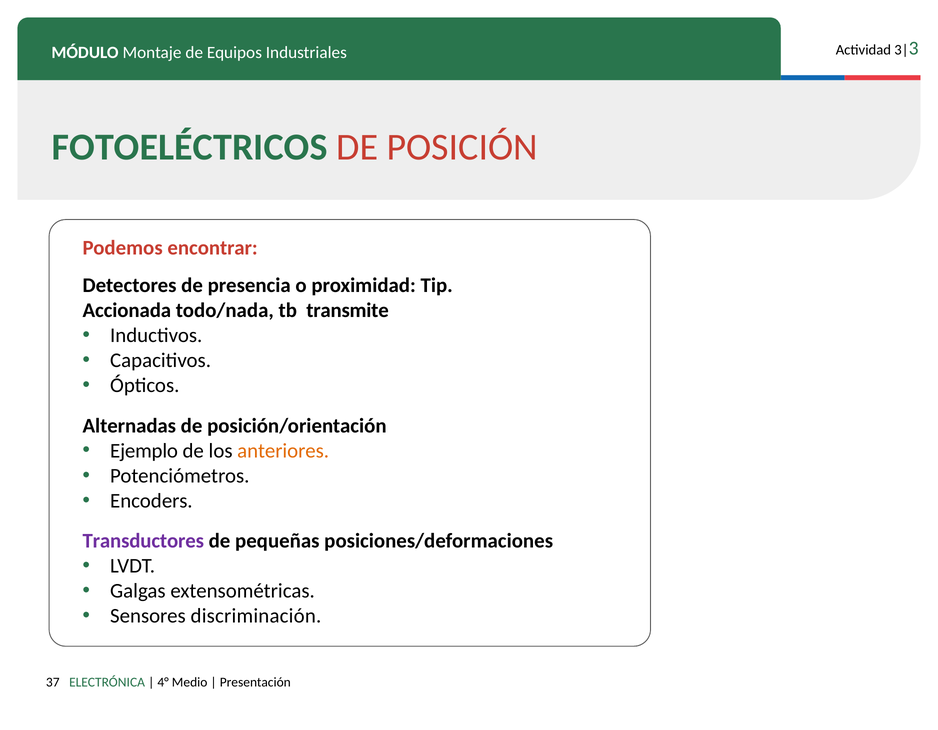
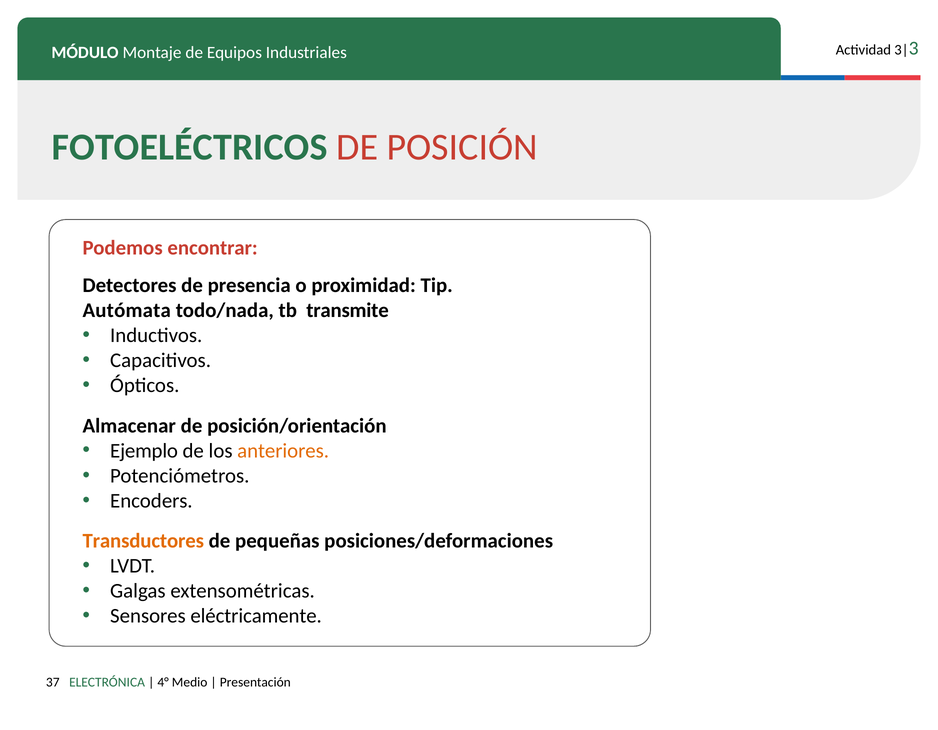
Accionada: Accionada -> Autómata
Alternadas: Alternadas -> Almacenar
Transductores colour: purple -> orange
discriminación: discriminación -> eléctricamente
